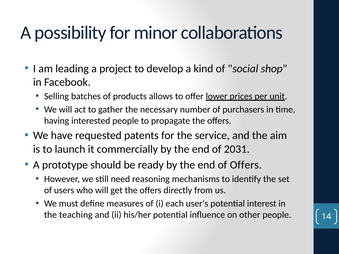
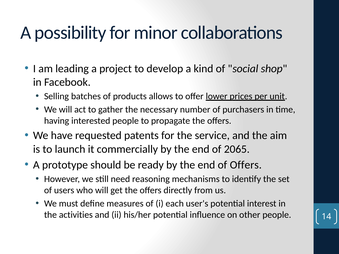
2031: 2031 -> 2065
teaching: teaching -> activities
